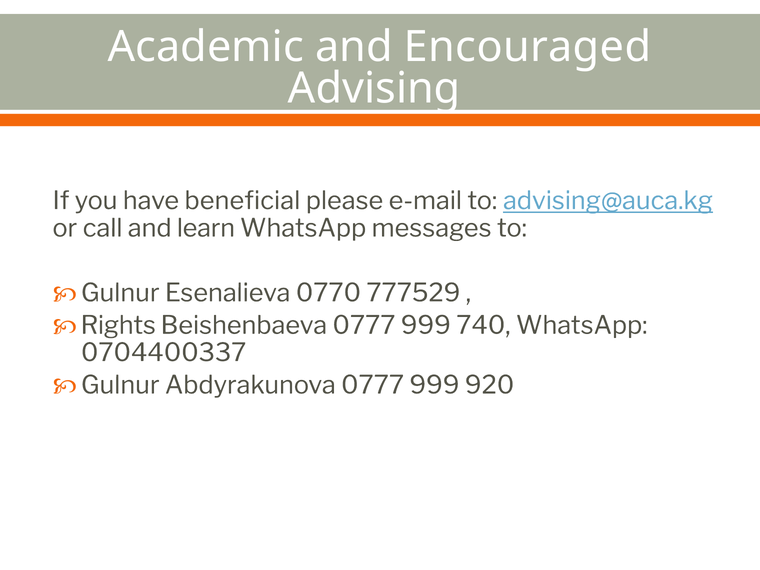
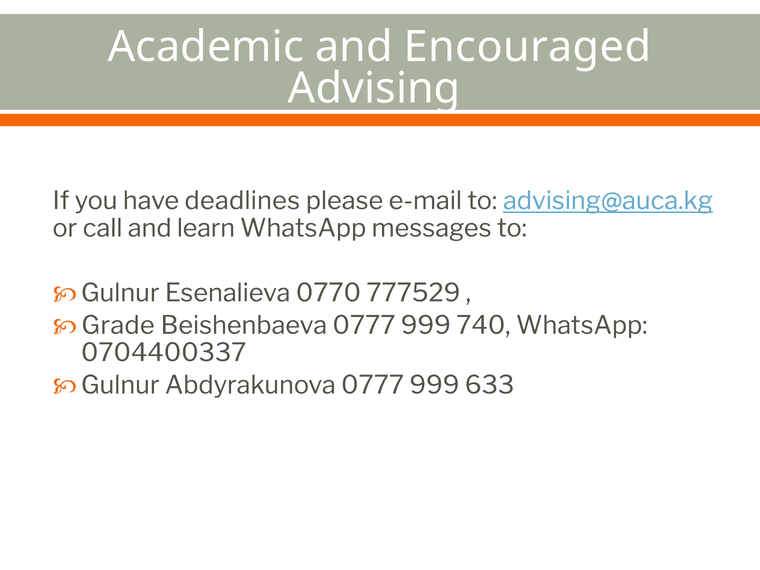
beneficial: beneficial -> deadlines
Rights: Rights -> Grade
920: 920 -> 633
